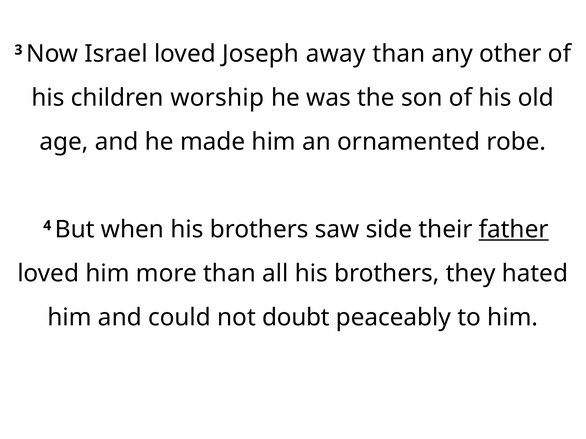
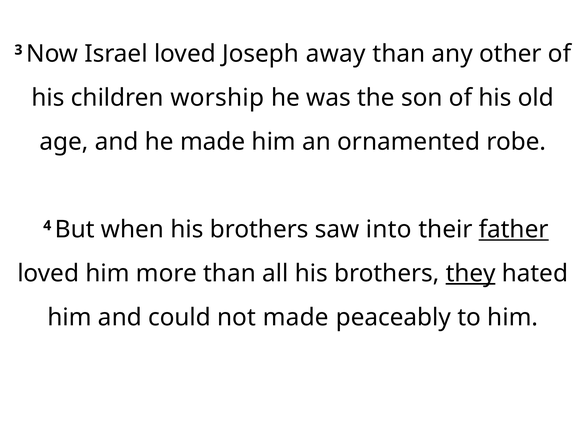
side: side -> into
they underline: none -> present
not doubt: doubt -> made
